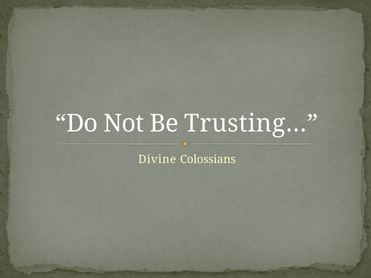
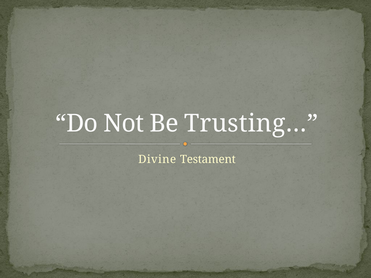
Colossians: Colossians -> Testament
